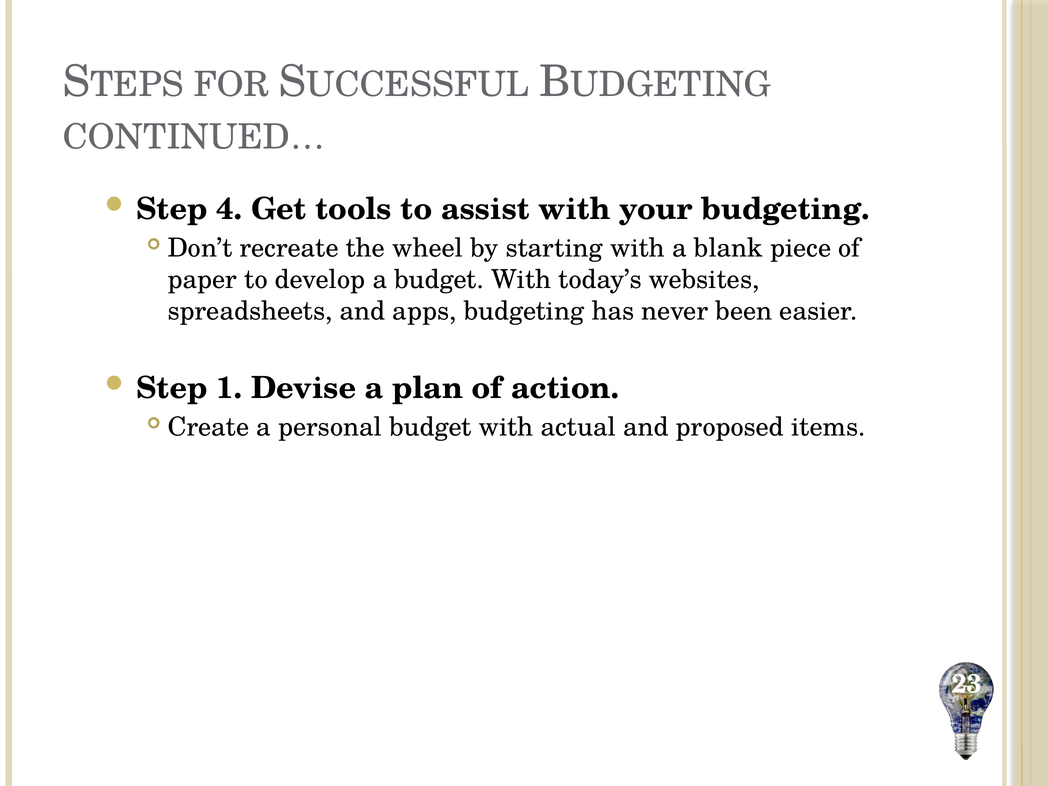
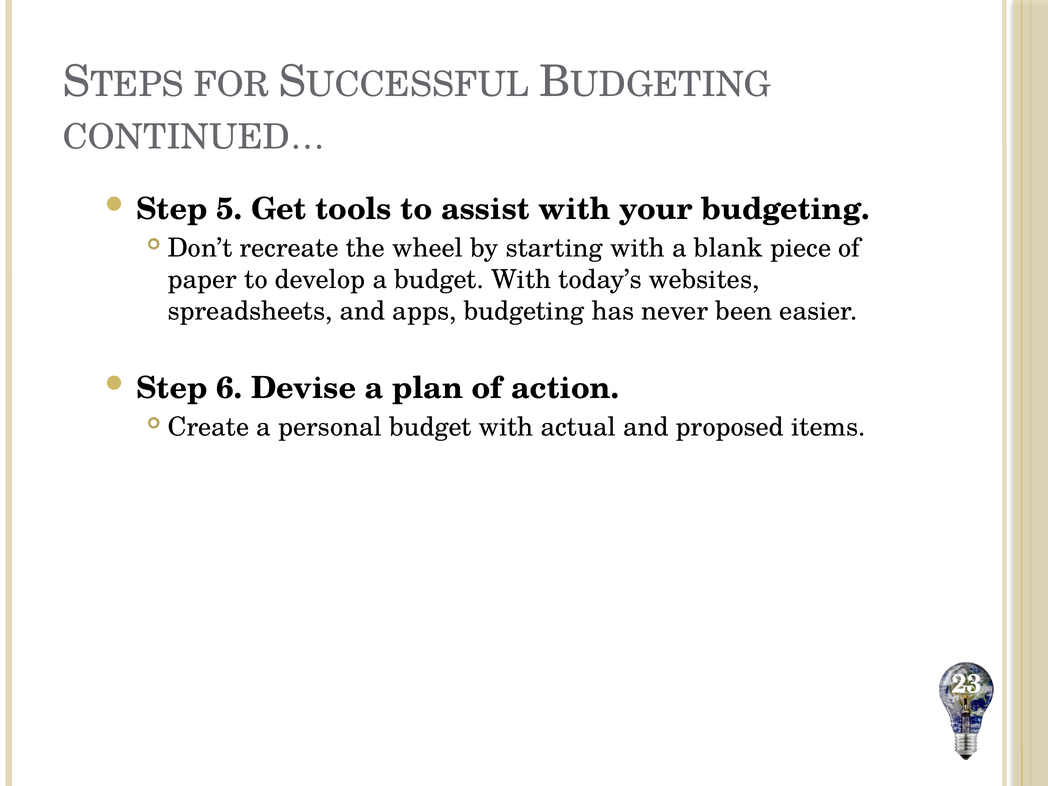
4: 4 -> 5
1: 1 -> 6
